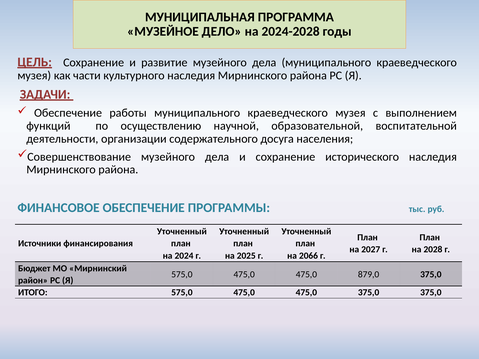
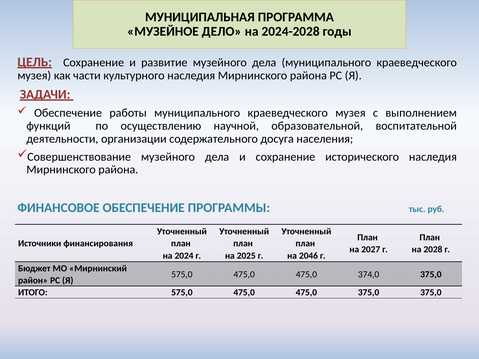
2066: 2066 -> 2046
879,0: 879,0 -> 374,0
